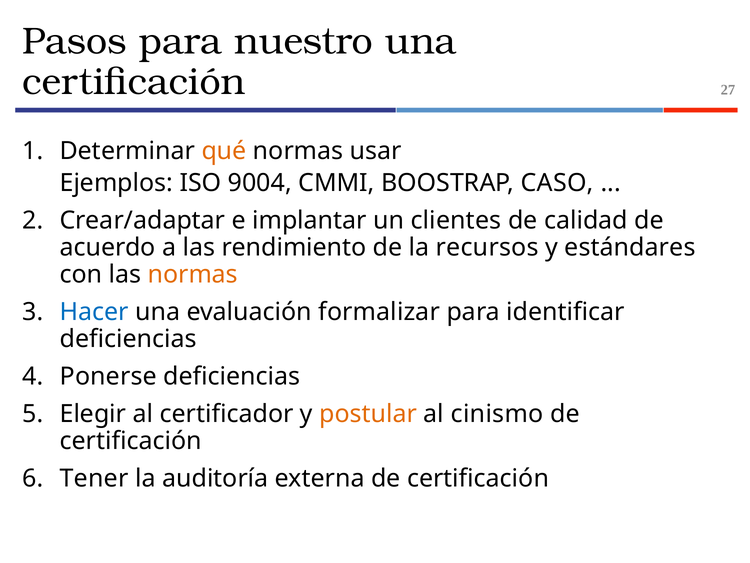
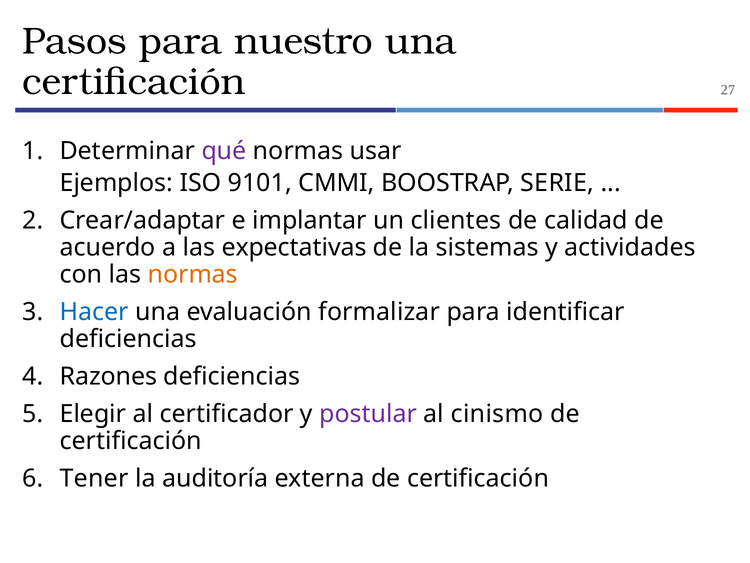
qué colour: orange -> purple
9004: 9004 -> 9101
CASO: CASO -> SERIE
rendimiento: rendimiento -> expectativas
recursos: recursos -> sistemas
estándares: estándares -> actividades
Ponerse: Ponerse -> Razones
postular colour: orange -> purple
